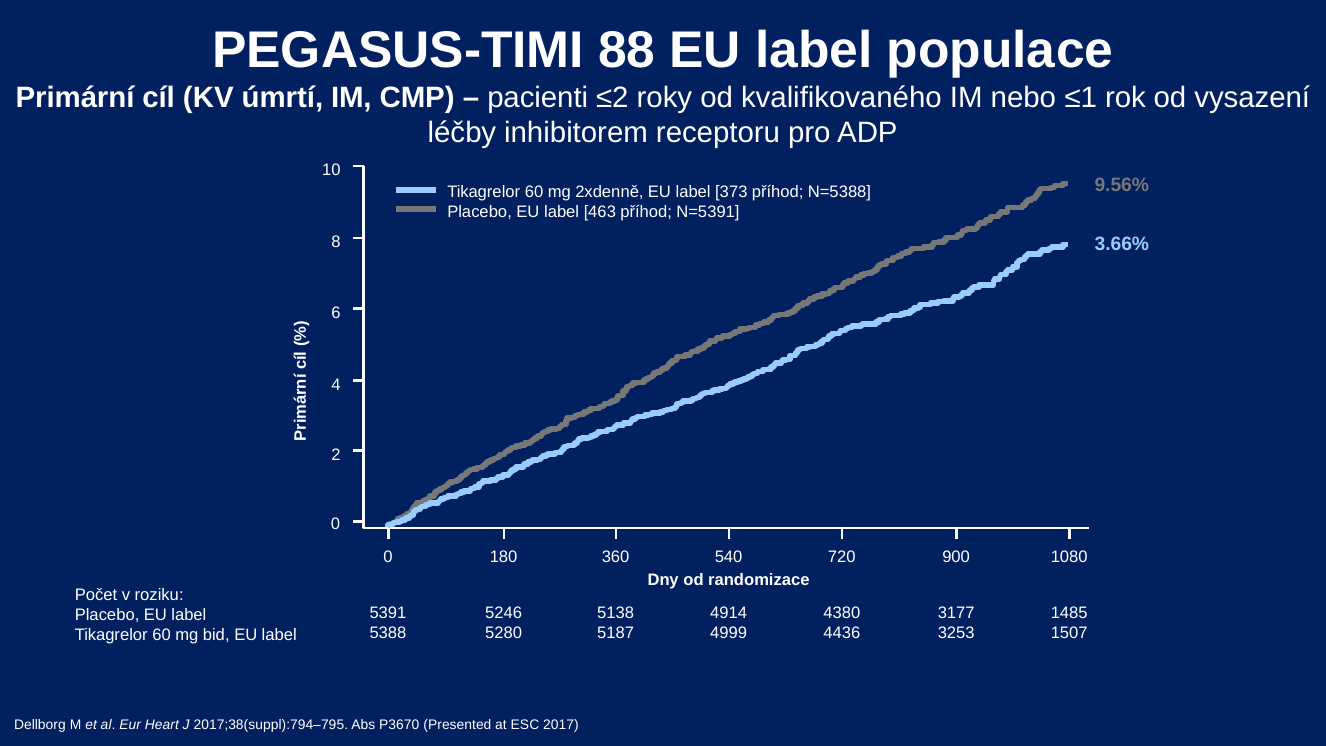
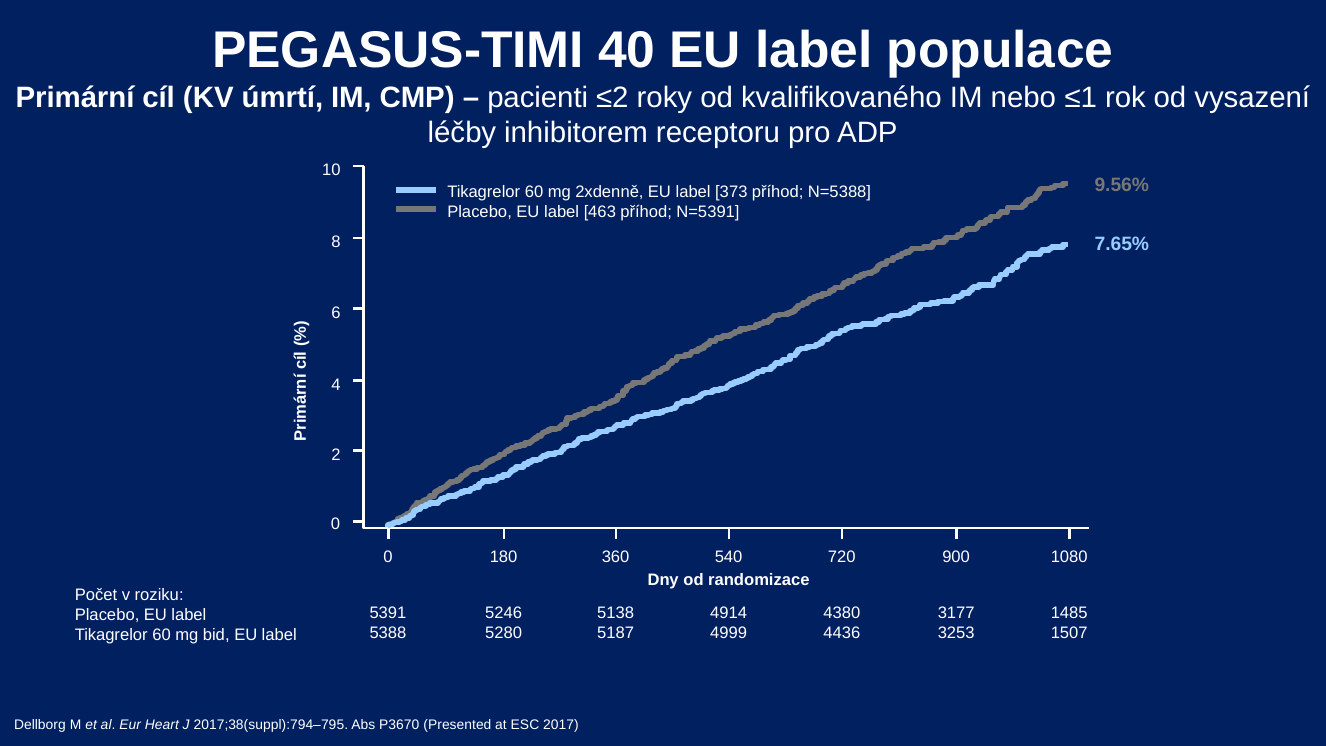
88: 88 -> 40
3.66%: 3.66% -> 7.65%
